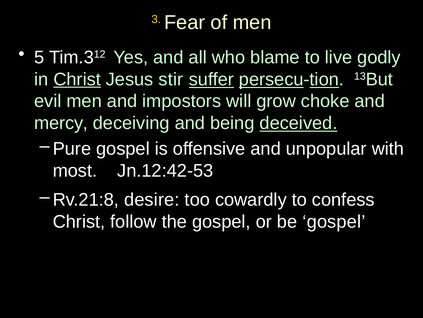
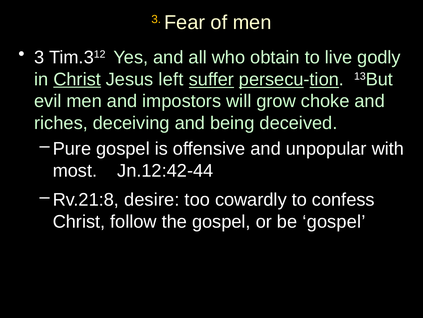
5 at (39, 57): 5 -> 3
blame: blame -> obtain
stir: stir -> left
mercy: mercy -> riches
deceived underline: present -> none
Jn.12:42-53: Jn.12:42-53 -> Jn.12:42-44
